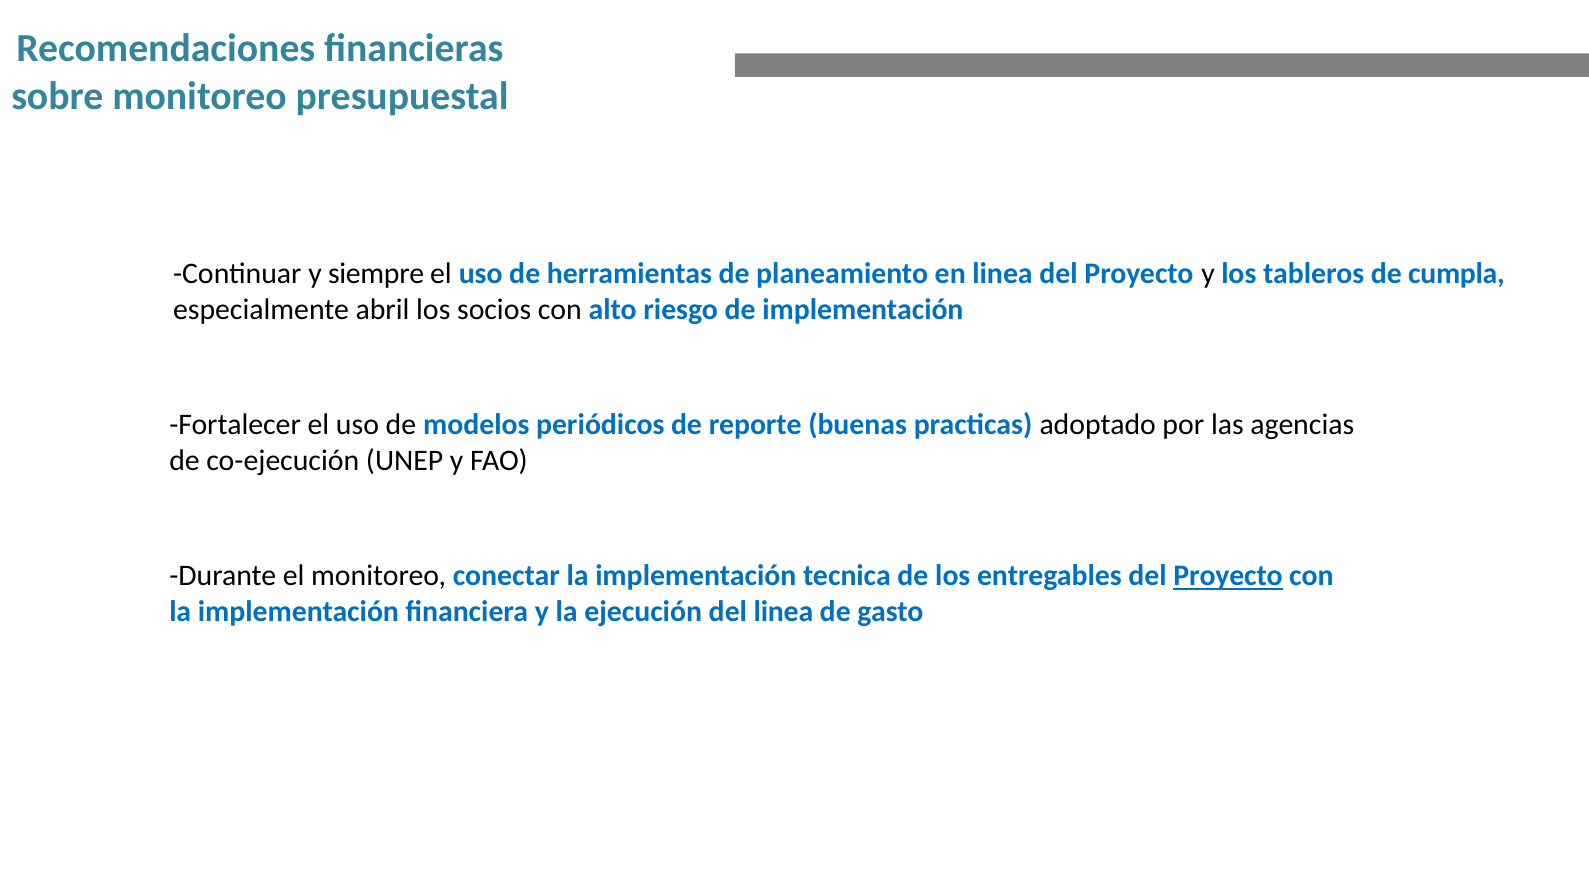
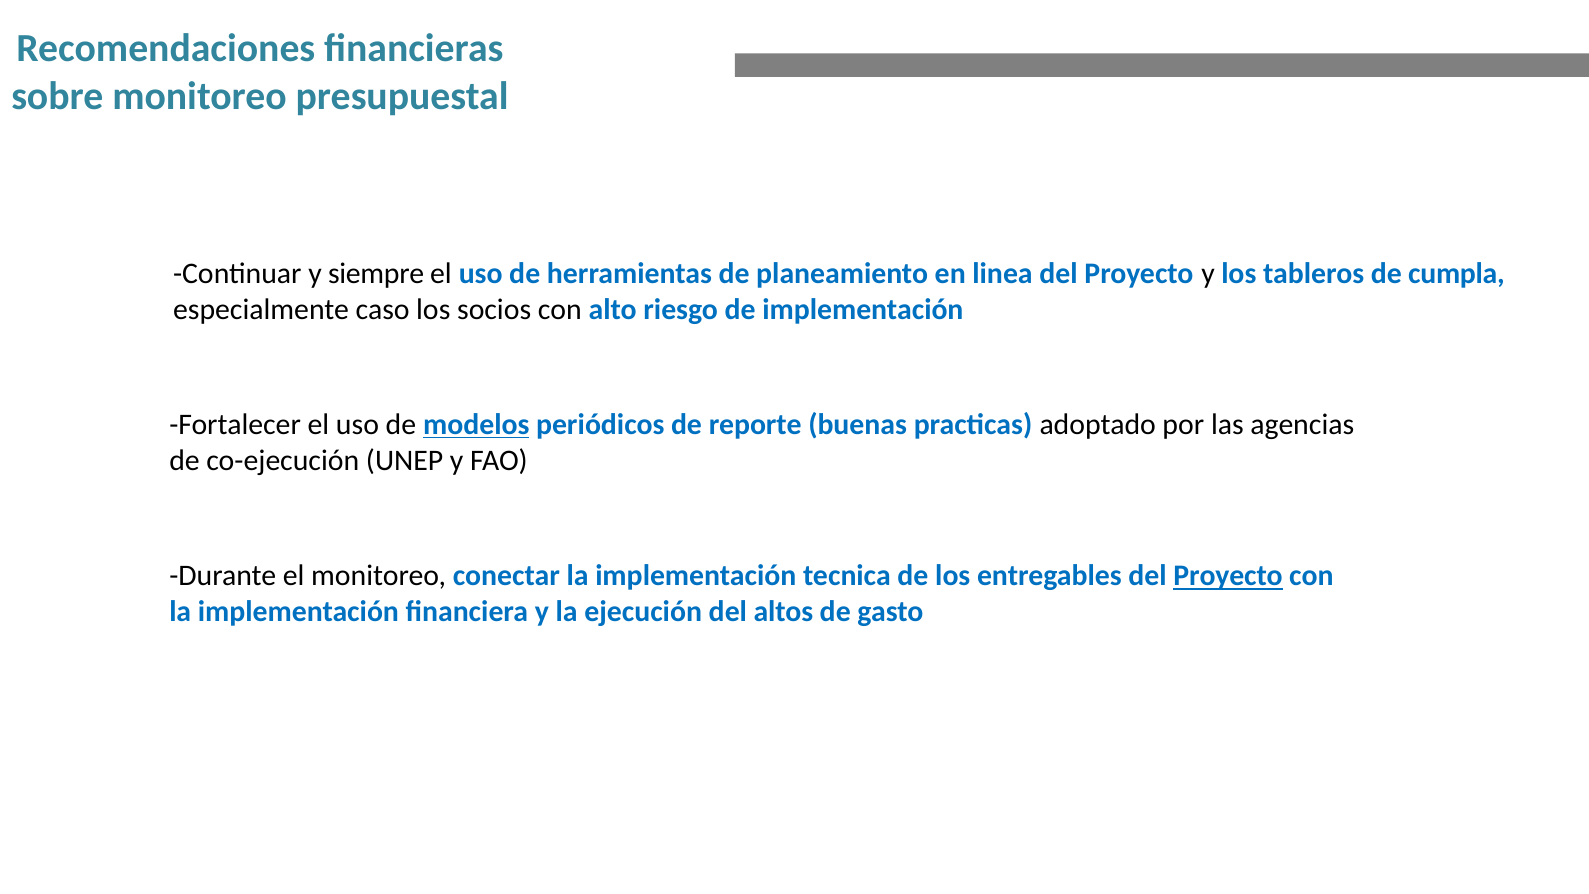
abril: abril -> caso
modelos underline: none -> present
del linea: linea -> altos
